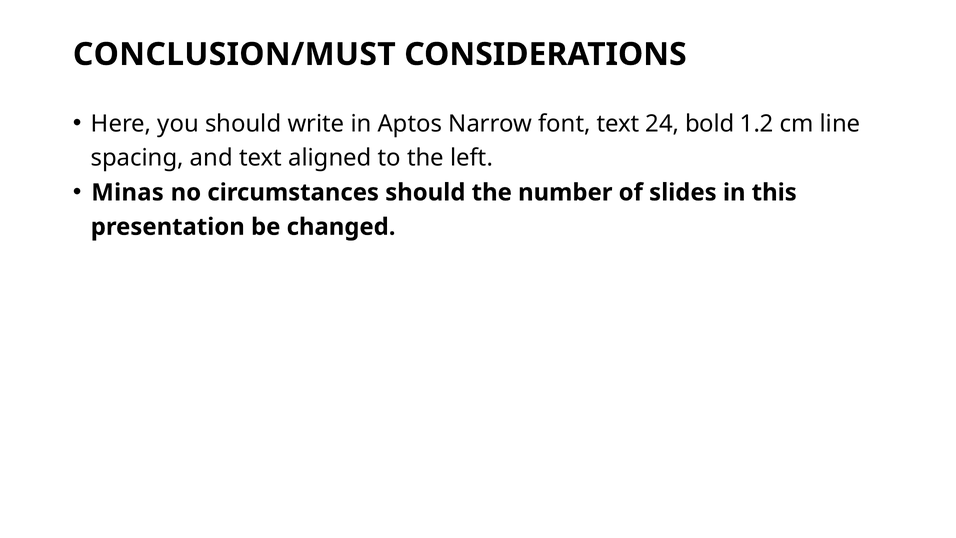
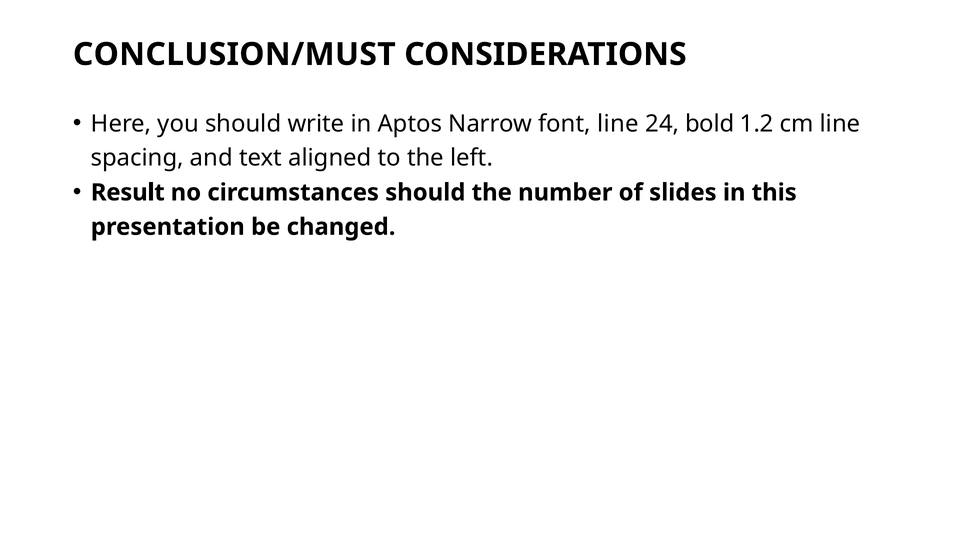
font text: text -> line
Minas: Minas -> Result
